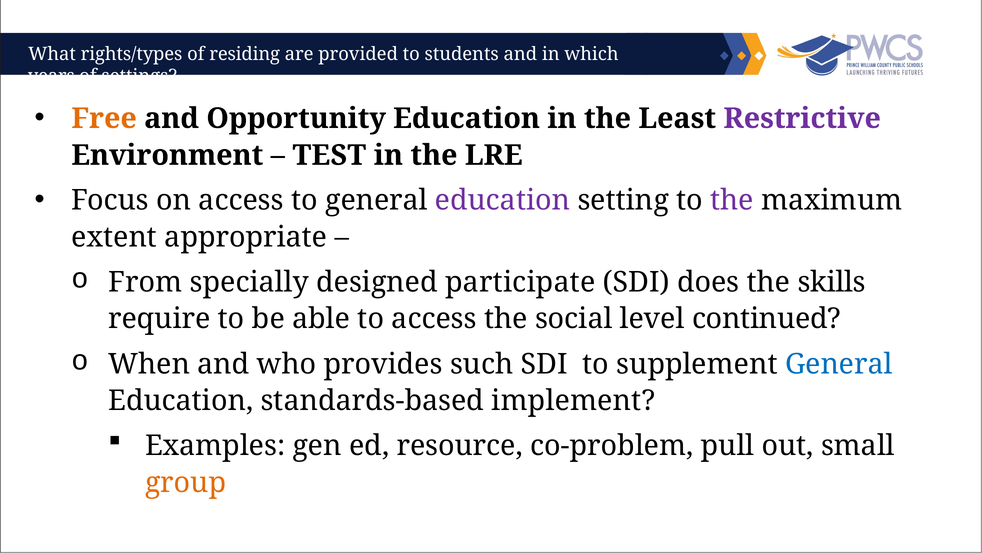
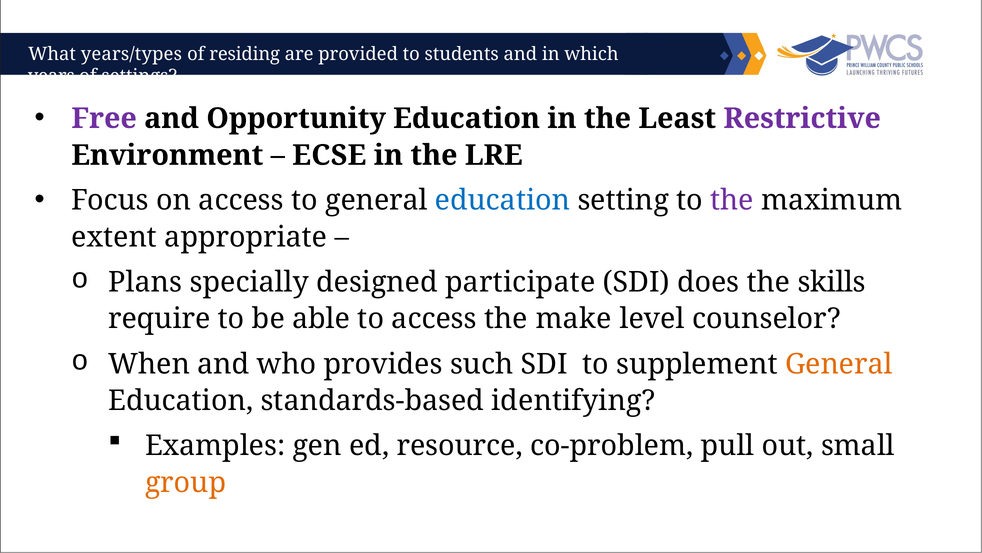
rights/types: rights/types -> years/types
Free colour: orange -> purple
TEST: TEST -> ECSE
education at (503, 200) colour: purple -> blue
From: From -> Plans
social: social -> make
continued: continued -> counselor
General at (839, 364) colour: blue -> orange
implement: implement -> identifying
